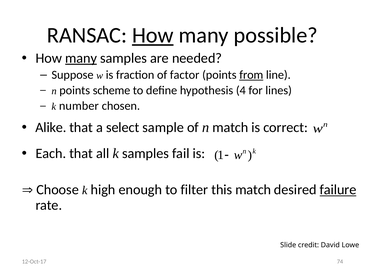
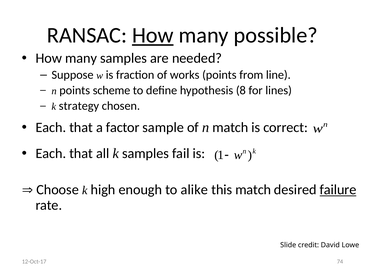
many at (81, 58) underline: present -> none
factor: factor -> works
from underline: present -> none
4: 4 -> 8
number: number -> strategy
Alike at (51, 127): Alike -> Each
select: select -> factor
filter: filter -> alike
